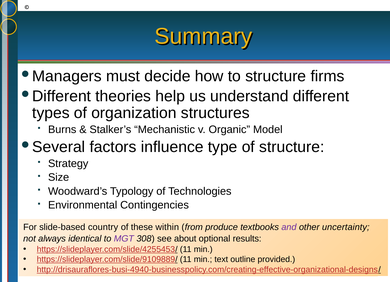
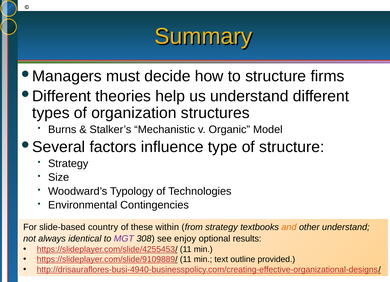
from produce: produce -> strategy
and colour: purple -> orange
other uncertainty: uncertainty -> understand
about: about -> enjoy
